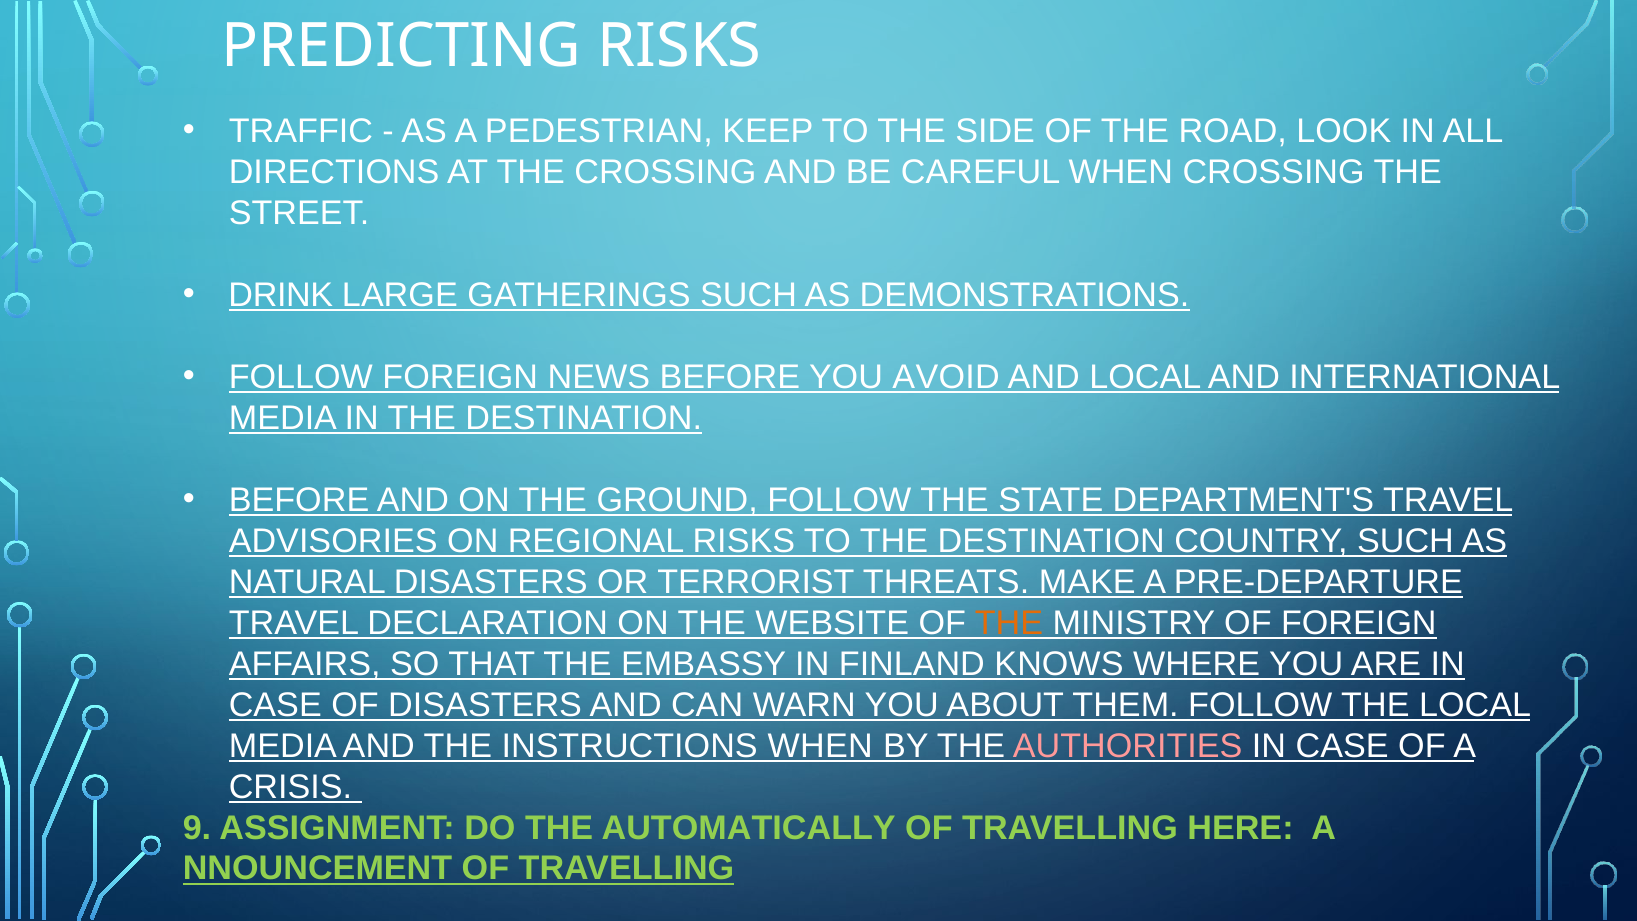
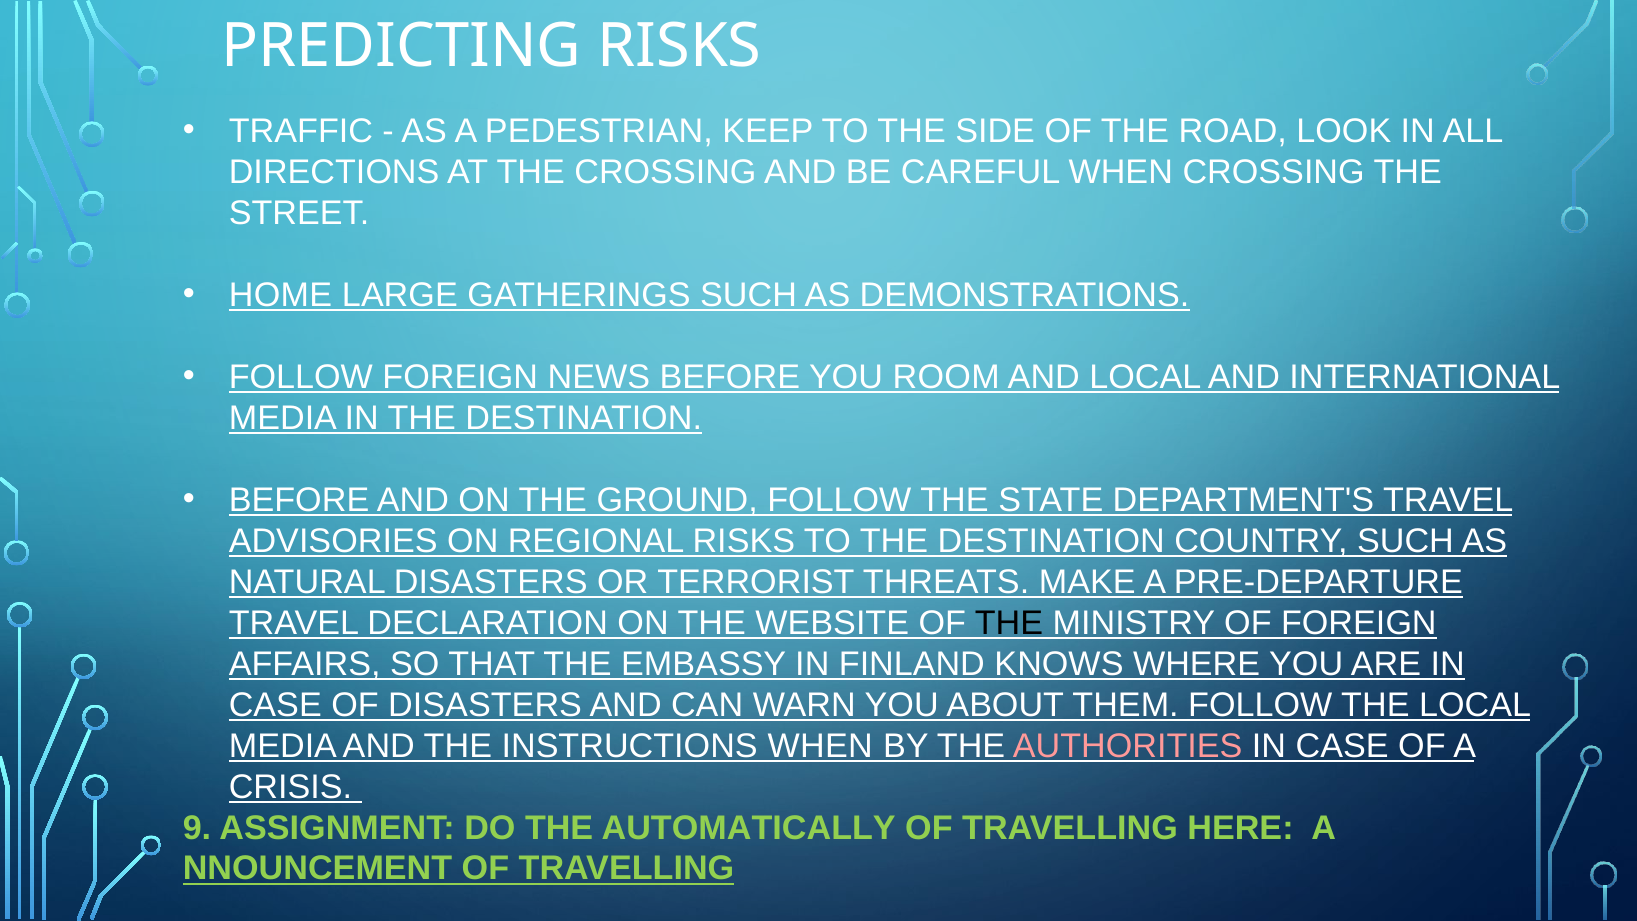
DRINK: DRINK -> HOME
AVOID: AVOID -> ROOM
THE at (1009, 623) colour: orange -> black
